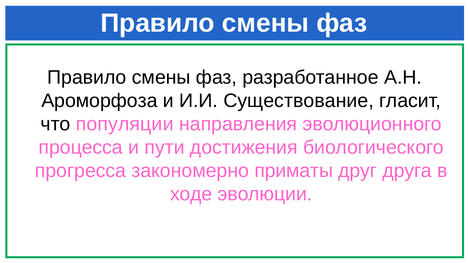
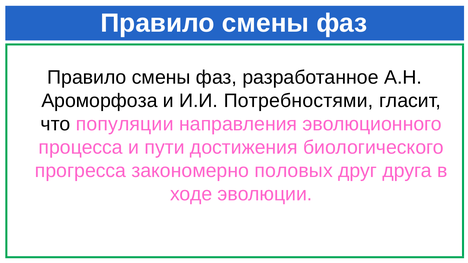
Существование: Существование -> Потребностями
приматы: приматы -> половых
